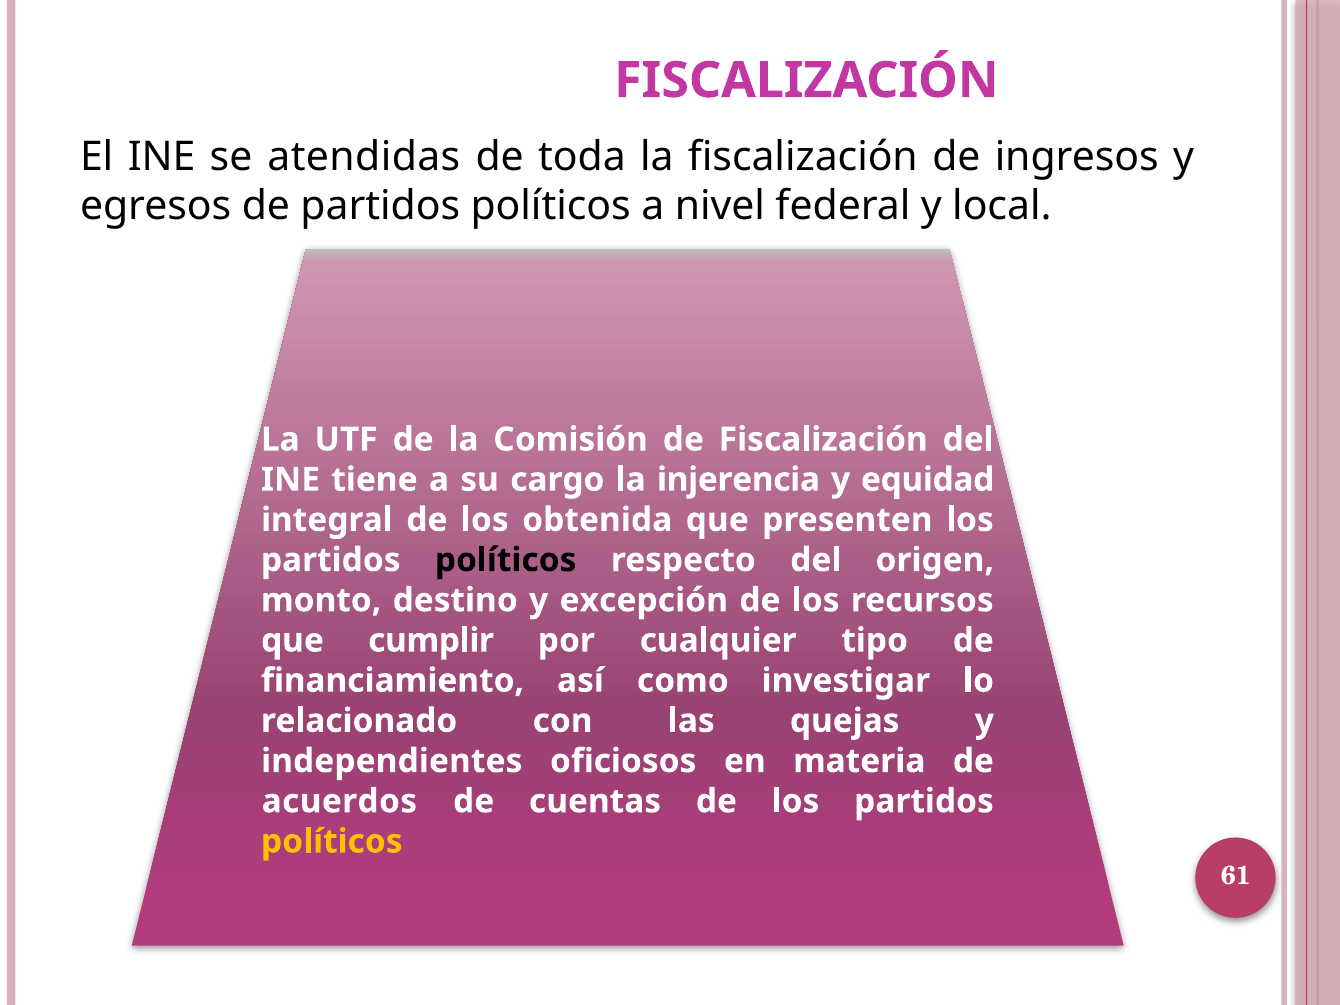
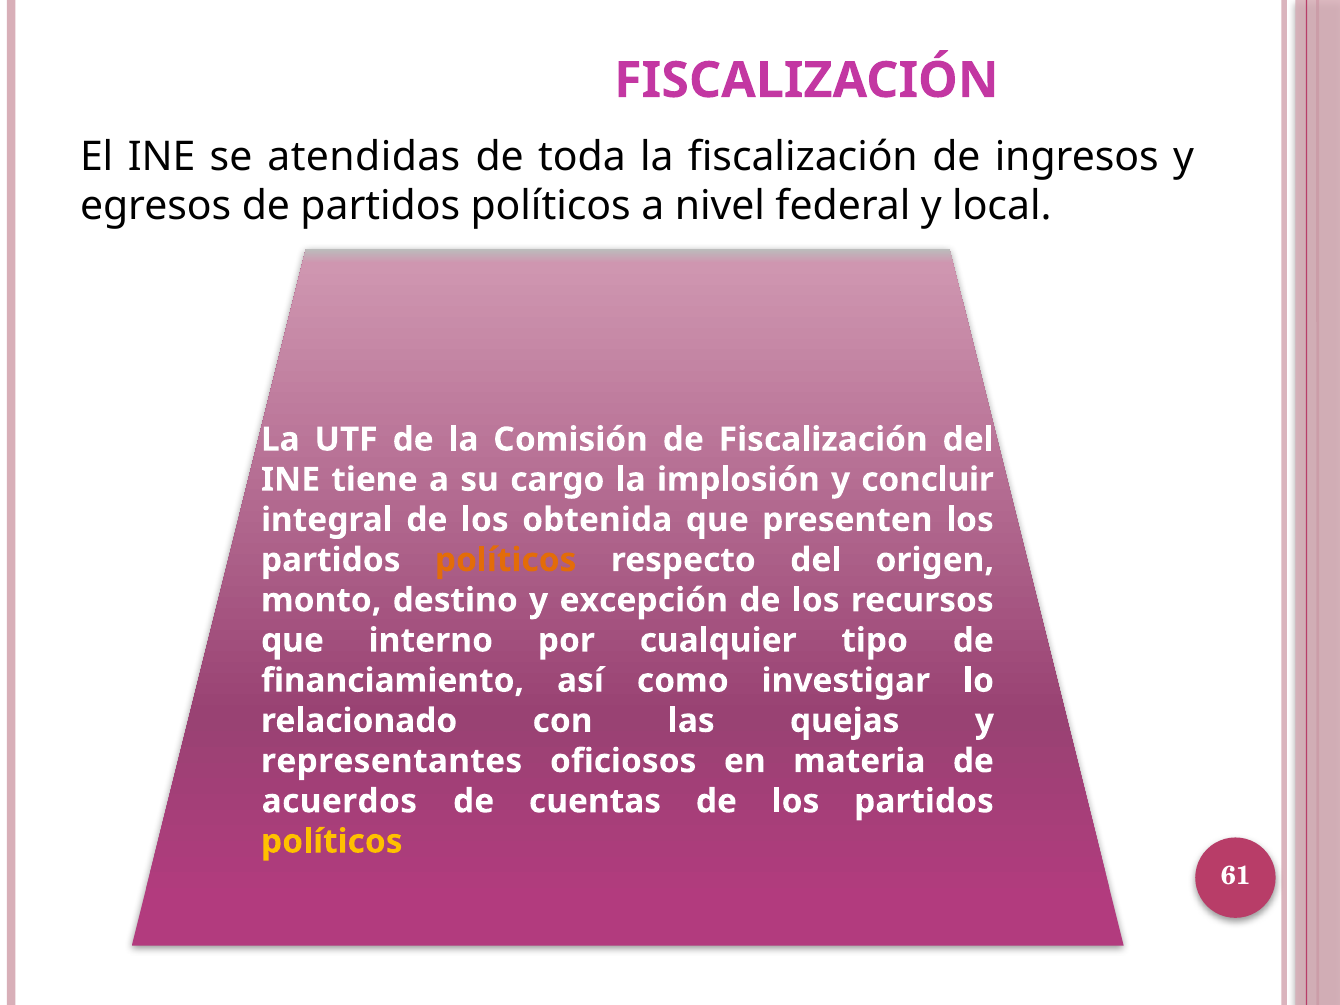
injerencia: injerencia -> implosión
equidad: equidad -> concluir
políticos at (506, 560) colour: black -> orange
cumplir: cumplir -> interno
independientes: independientes -> representantes
